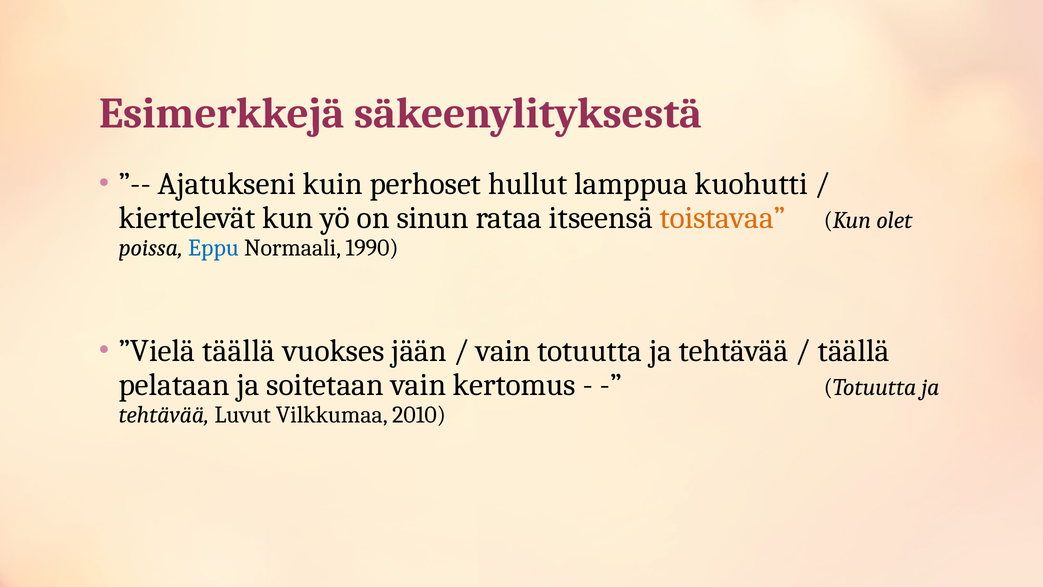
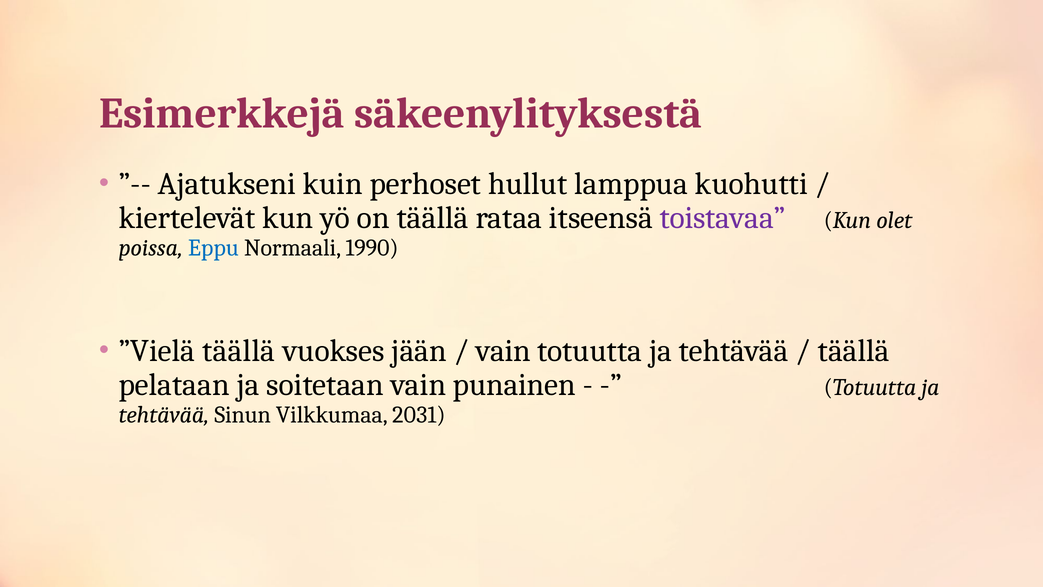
on sinun: sinun -> täällä
toistavaa colour: orange -> purple
kertomus: kertomus -> punainen
Luvut: Luvut -> Sinun
2010: 2010 -> 2031
